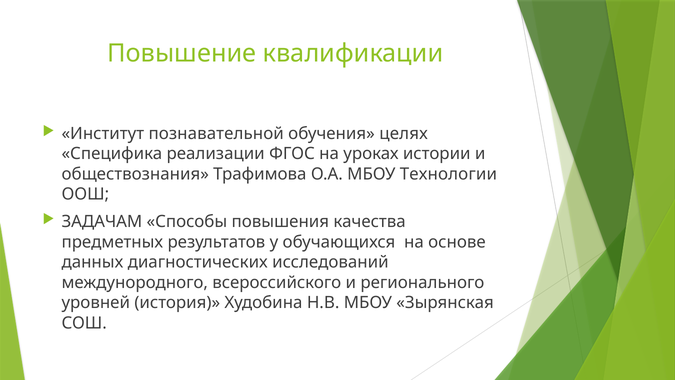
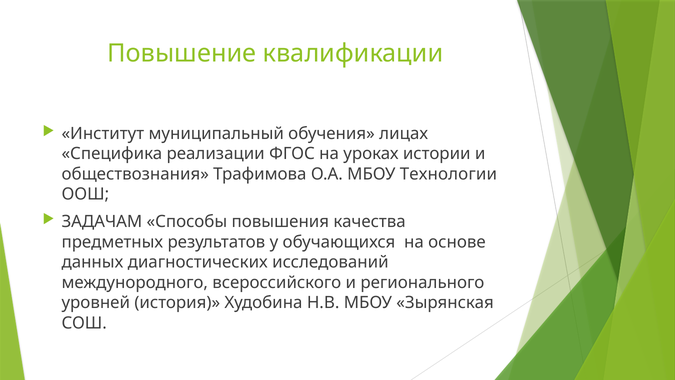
познавательной: познавательной -> муниципальный
целях: целях -> лицах
